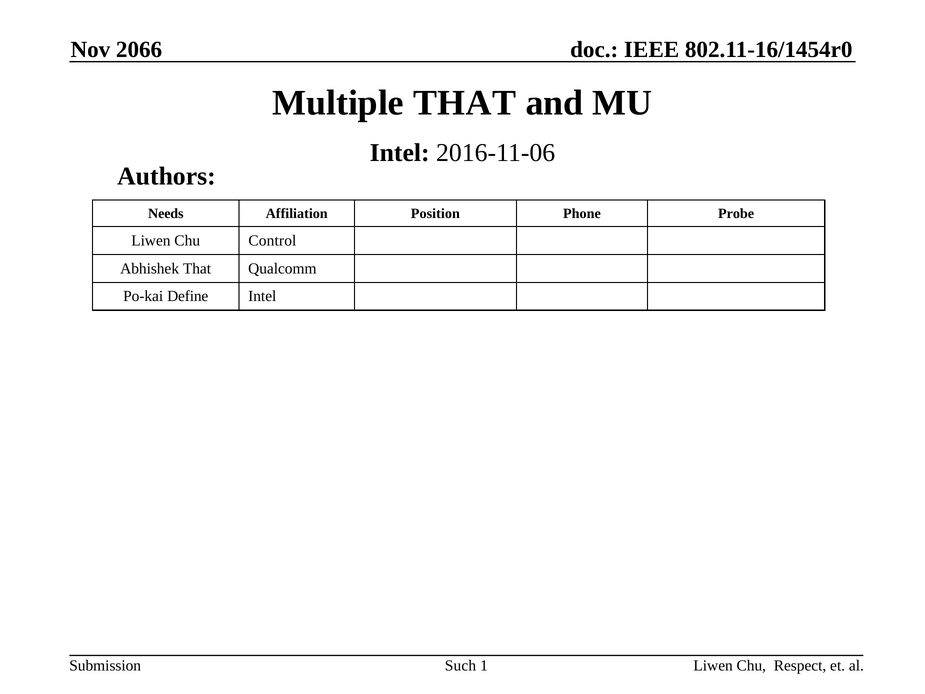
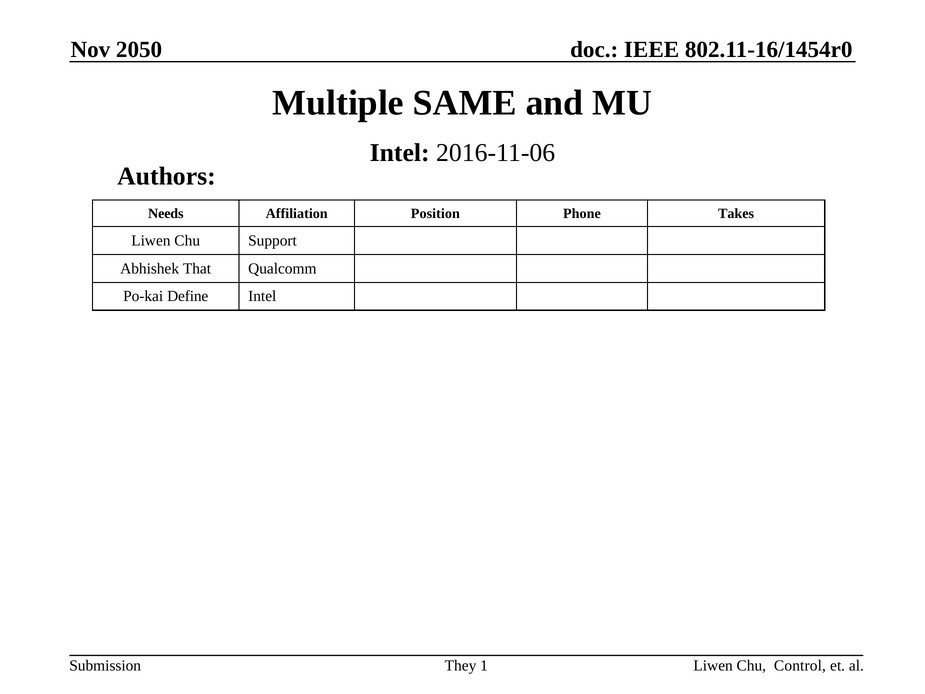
2066: 2066 -> 2050
Multiple THAT: THAT -> SAME
Probe: Probe -> Takes
Control: Control -> Support
Such: Such -> They
Respect: Respect -> Control
